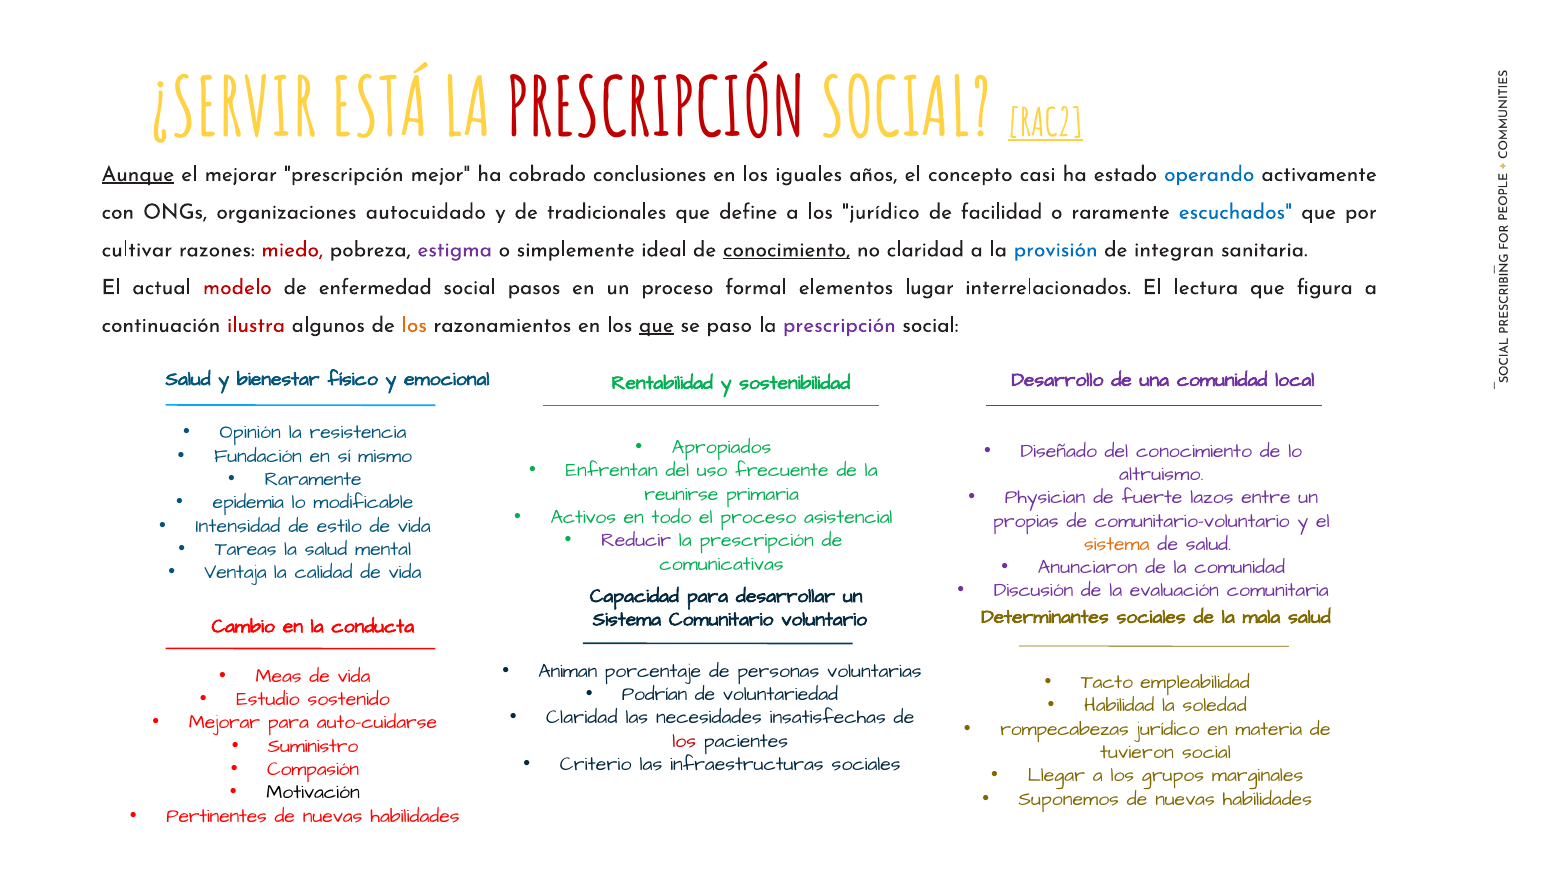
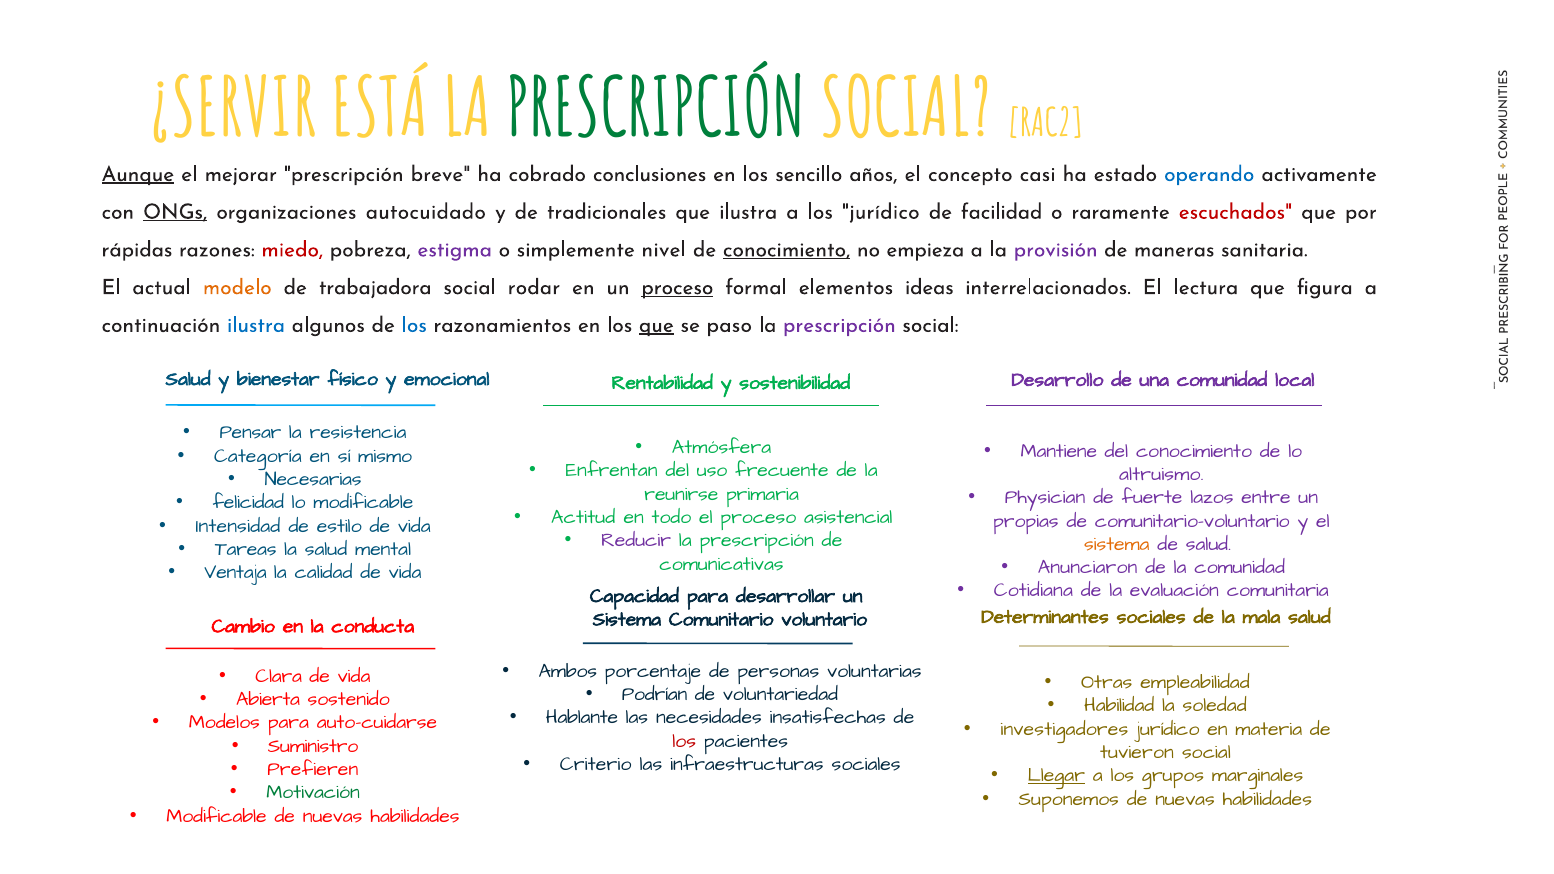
PRESCRIPCIÓN at (656, 109) colour: red -> green
RAC2 underline: present -> none
mejor: mejor -> breve
iguales: iguales -> sencillo
ONGs underline: none -> present
que define: define -> ilustra
escuchados colour: blue -> red
cultivar: cultivar -> rápidas
ideal: ideal -> nivel
no claridad: claridad -> empieza
provisión colour: blue -> purple
integran: integran -> maneras
modelo colour: red -> orange
enfermedad: enfermedad -> trabajadora
pasos: pasos -> rodar
proceso at (677, 287) underline: none -> present
lugar: lugar -> ideas
ilustra at (256, 325) colour: red -> blue
los at (414, 325) colour: orange -> blue
Opinión: Opinión -> Pensar
Apropiados: Apropiados -> Atmósfera
Diseñado: Diseñado -> Mantiene
Fundación: Fundación -> Categoría
Raramente at (313, 479): Raramente -> Necesarias
epidemia: epidemia -> felicidad
Activos: Activos -> Actitud
Discusión: Discusión -> Cotidiana
Animan: Animan -> Ambos
Meas: Meas -> Clara
Tacto: Tacto -> Otras
Estudio: Estudio -> Abierta
Claridad at (582, 717): Claridad -> Hablante
Mejorar at (224, 723): Mejorar -> Modelos
rompecabezas: rompecabezas -> investigadores
Compasión: Compasión -> Prefieren
Llegar underline: none -> present
Motivación colour: black -> green
Pertinentes at (217, 816): Pertinentes -> Modificable
